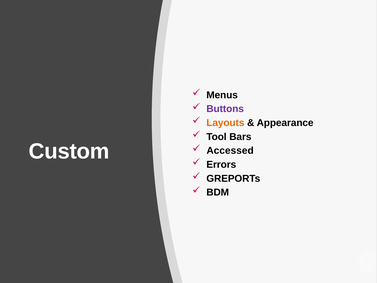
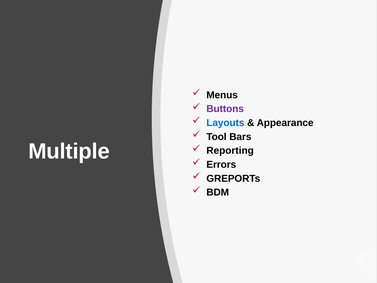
Layouts colour: orange -> blue
Custom: Custom -> Multiple
Accessed: Accessed -> Reporting
